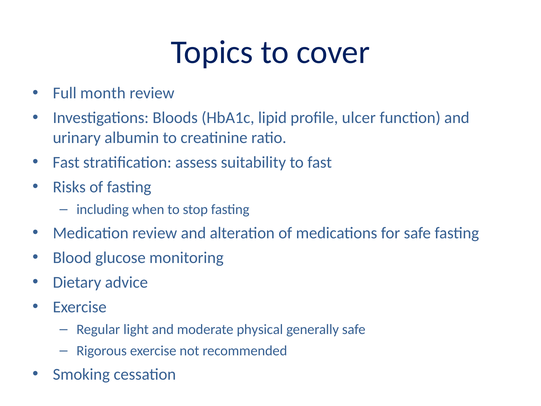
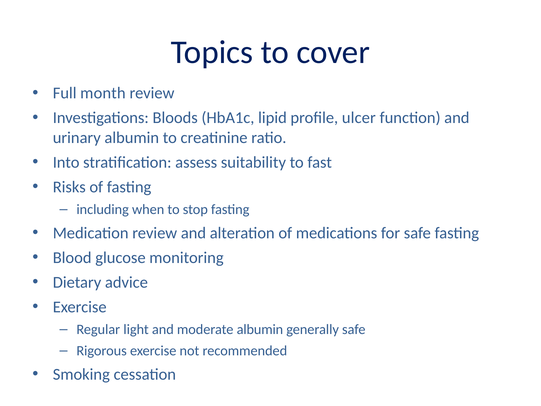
Fast at (66, 162): Fast -> Into
moderate physical: physical -> albumin
